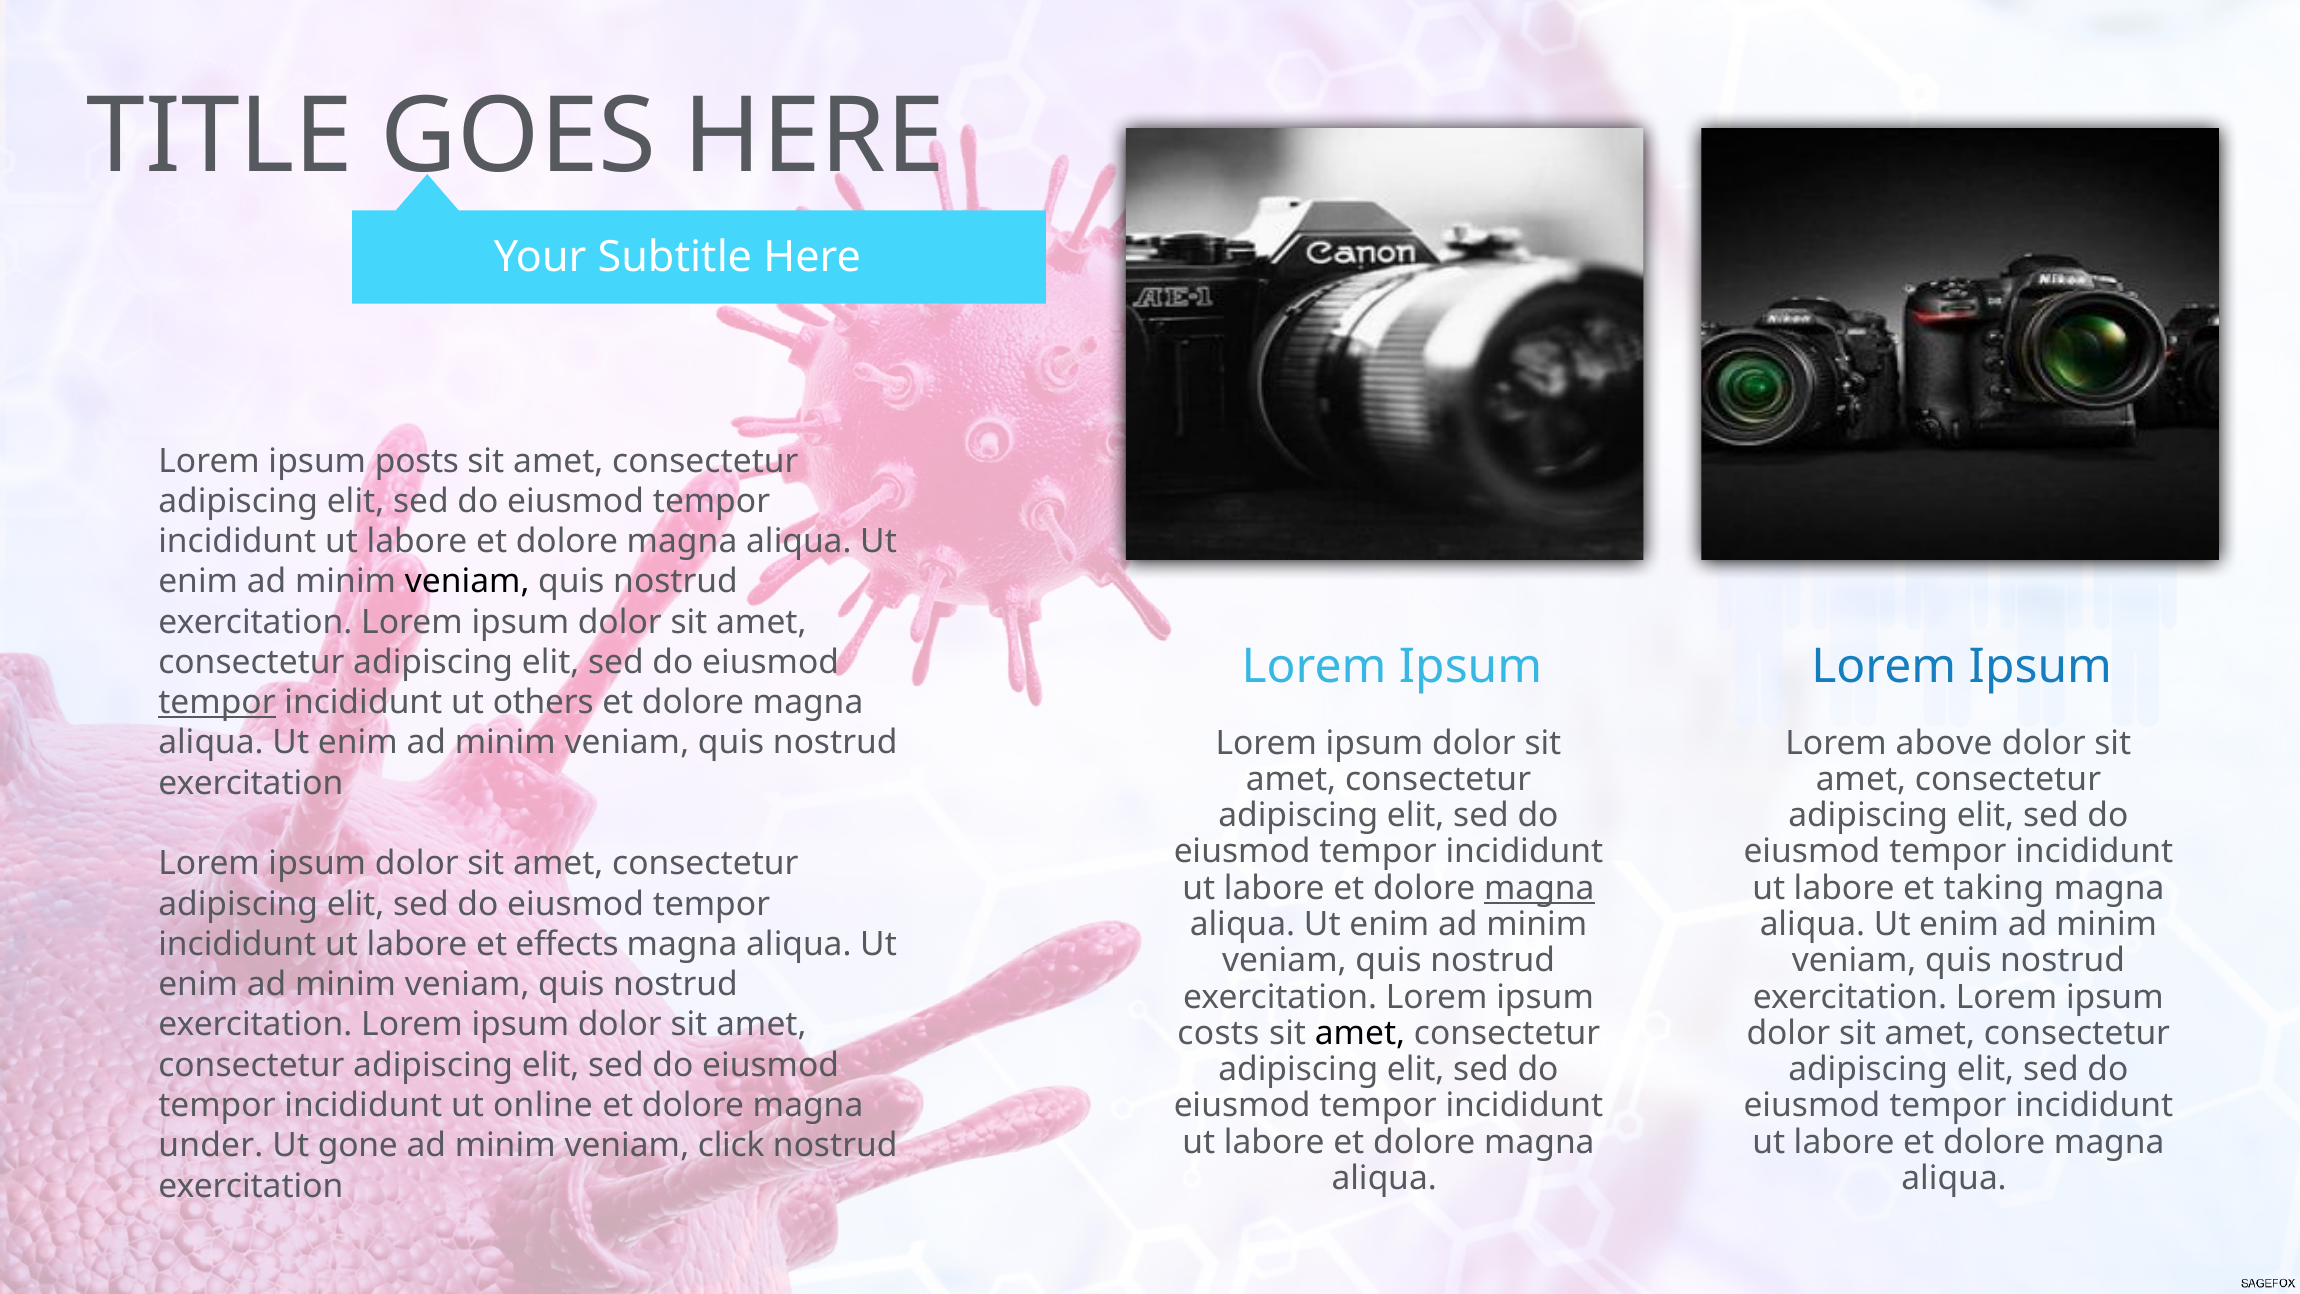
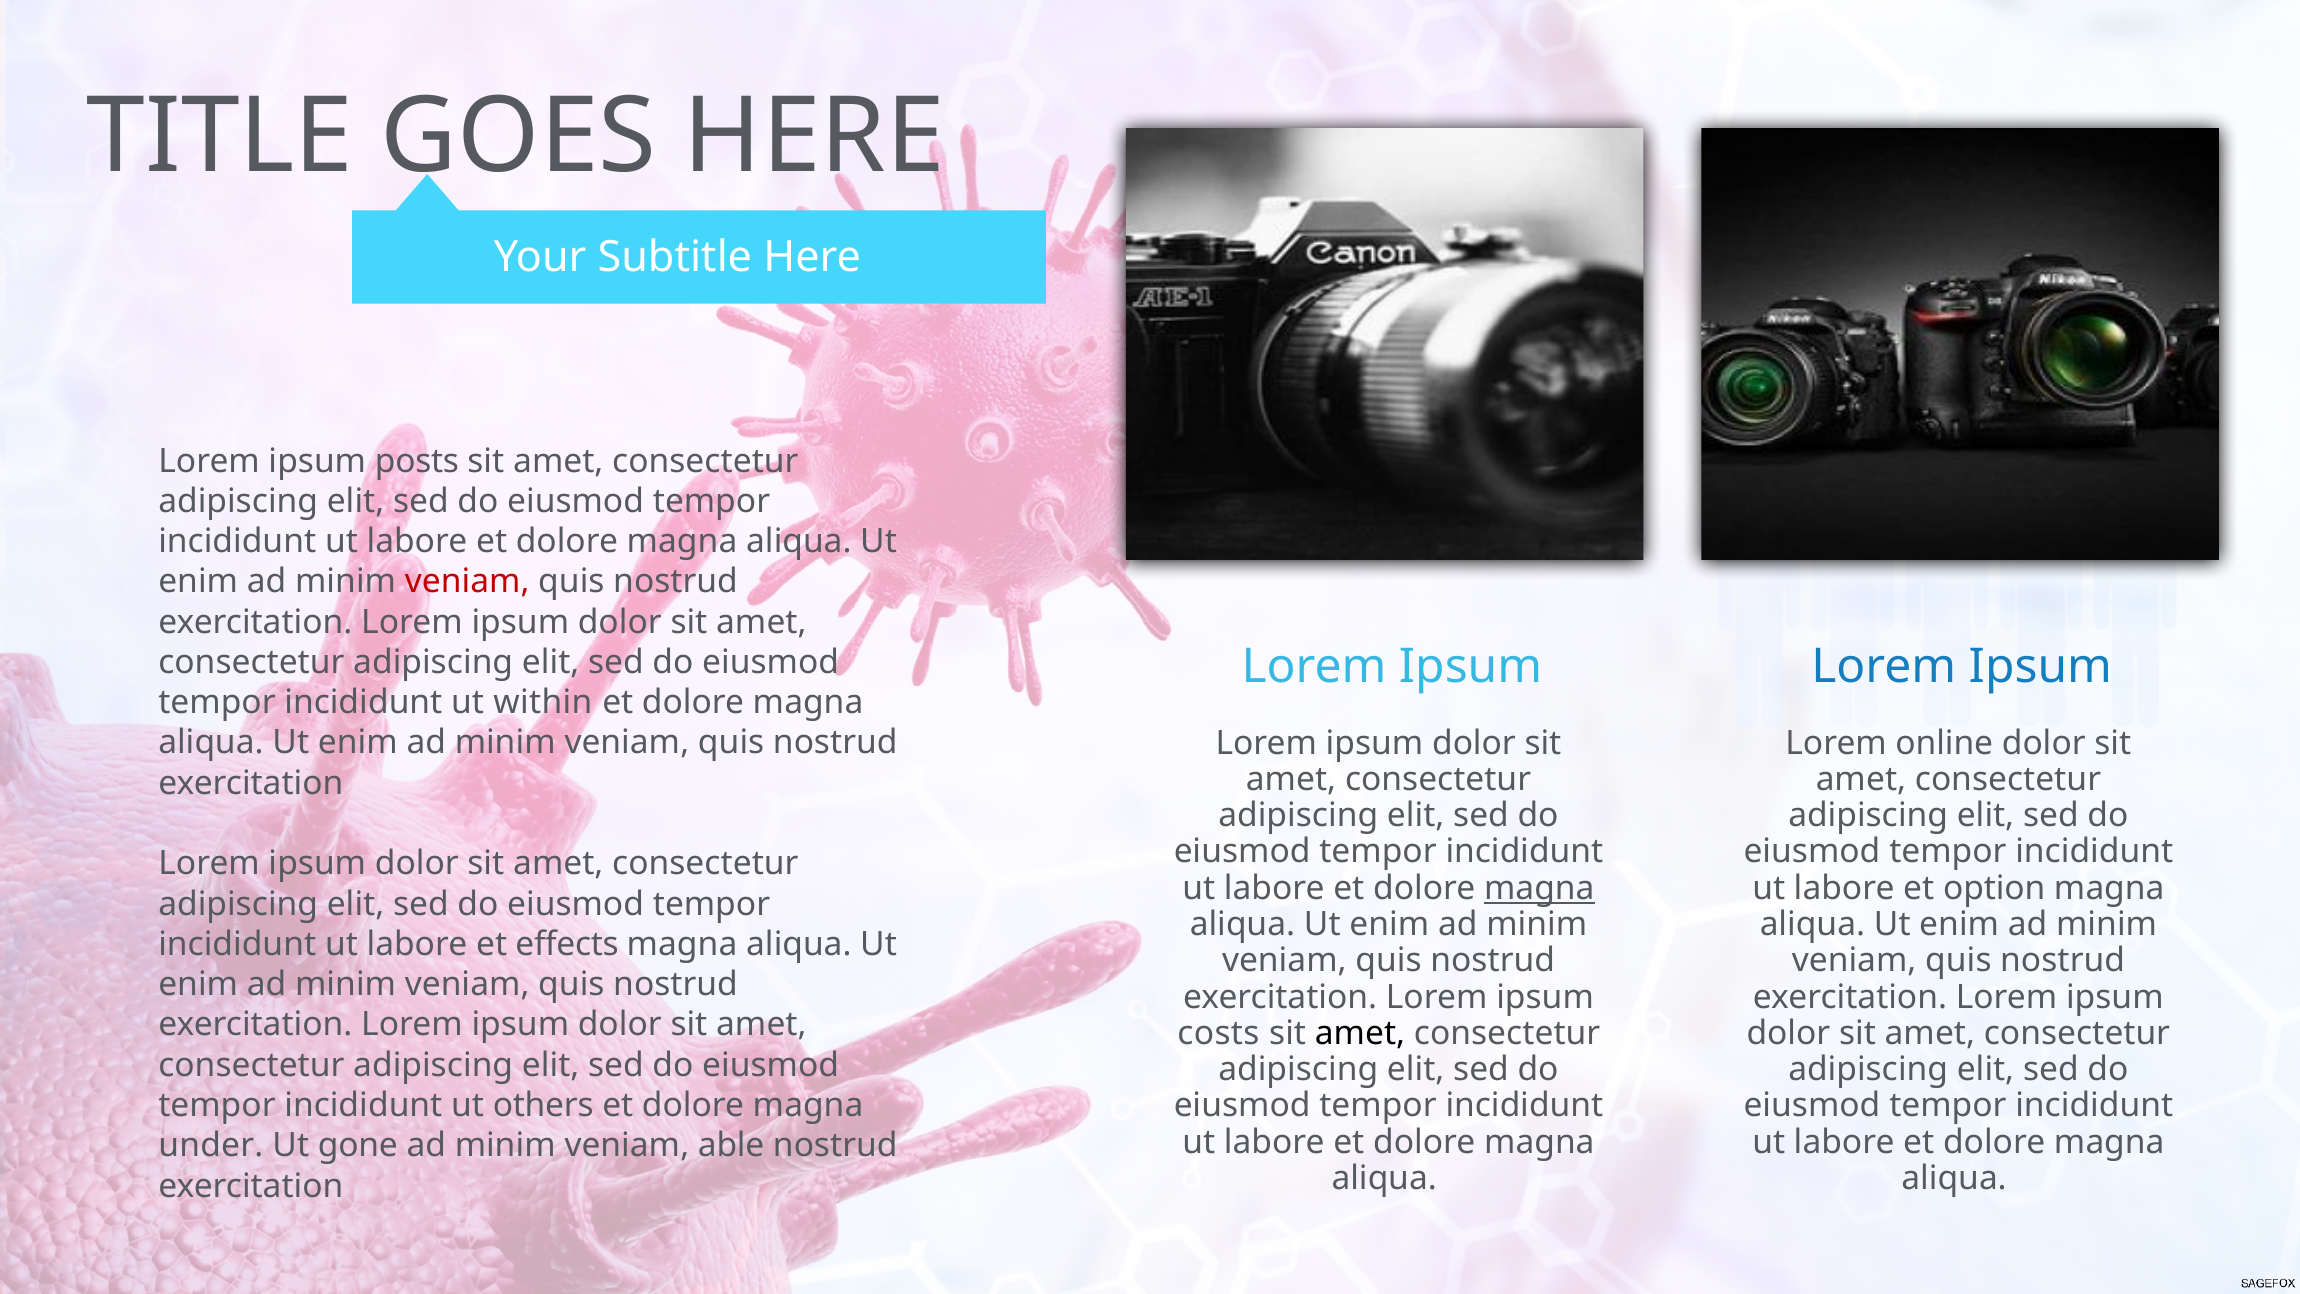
veniam at (467, 582) colour: black -> red
tempor at (217, 702) underline: present -> none
others: others -> within
above: above -> online
taking: taking -> option
online: online -> others
click: click -> able
